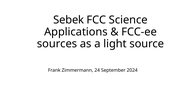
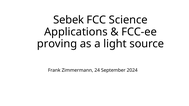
sources: sources -> proving
